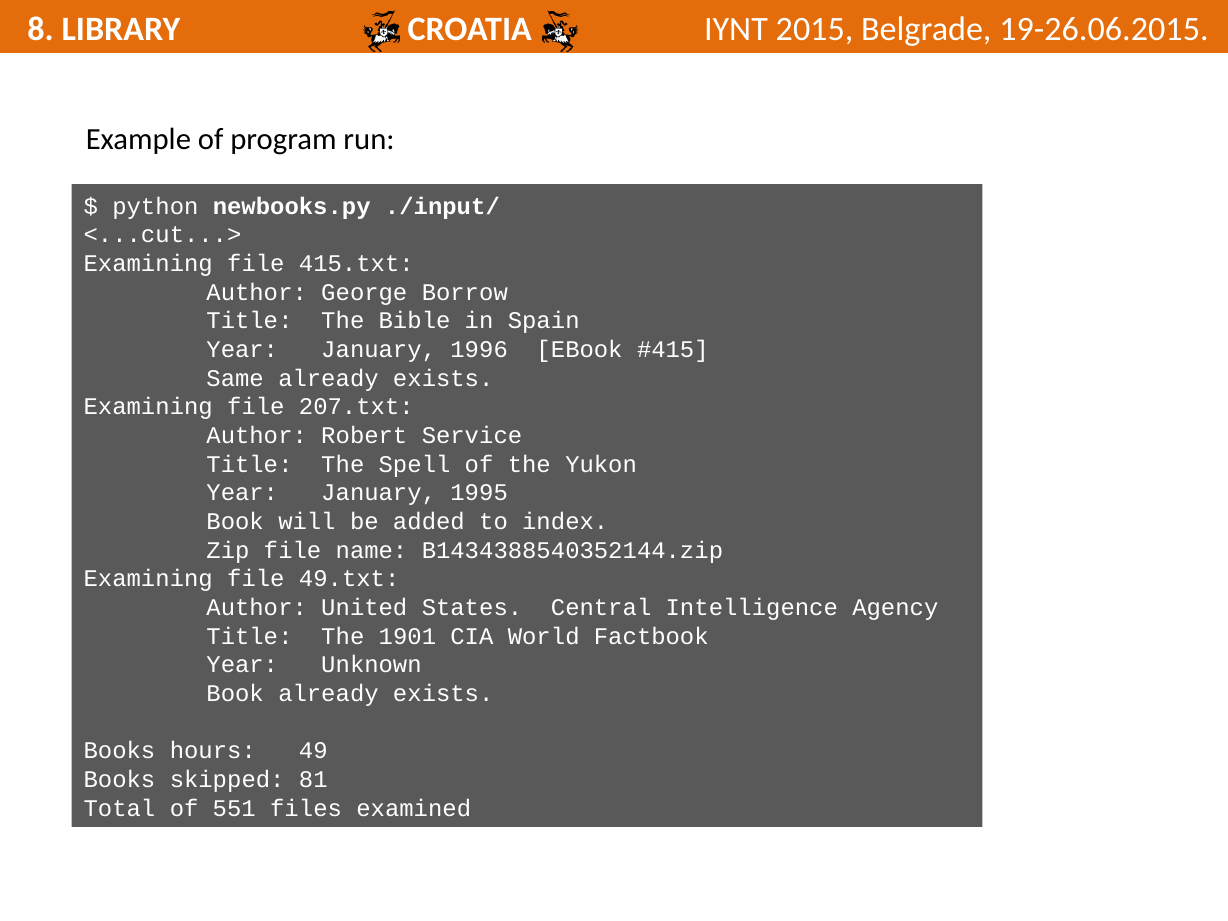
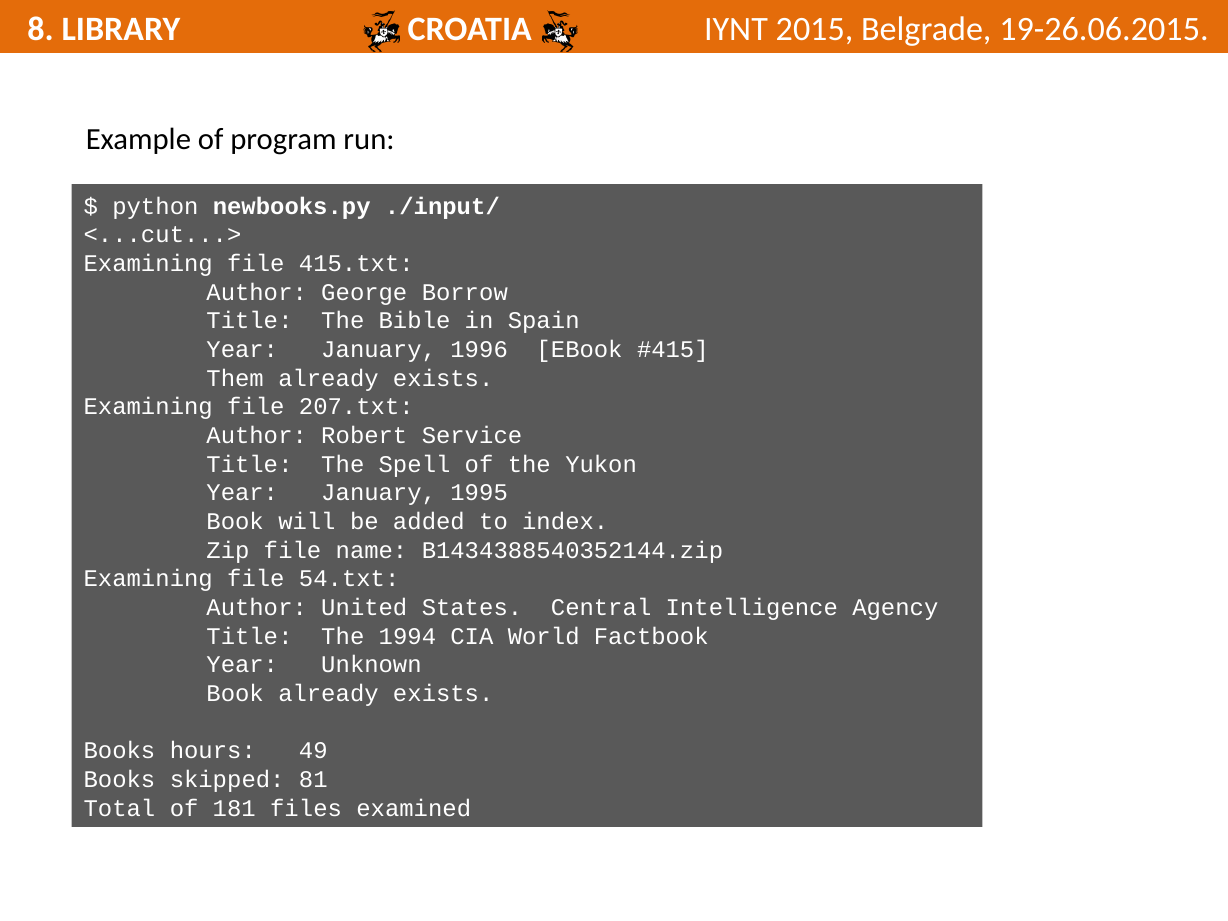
Same: Same -> Them
49.txt: 49.txt -> 54.txt
1901: 1901 -> 1994
551: 551 -> 181
